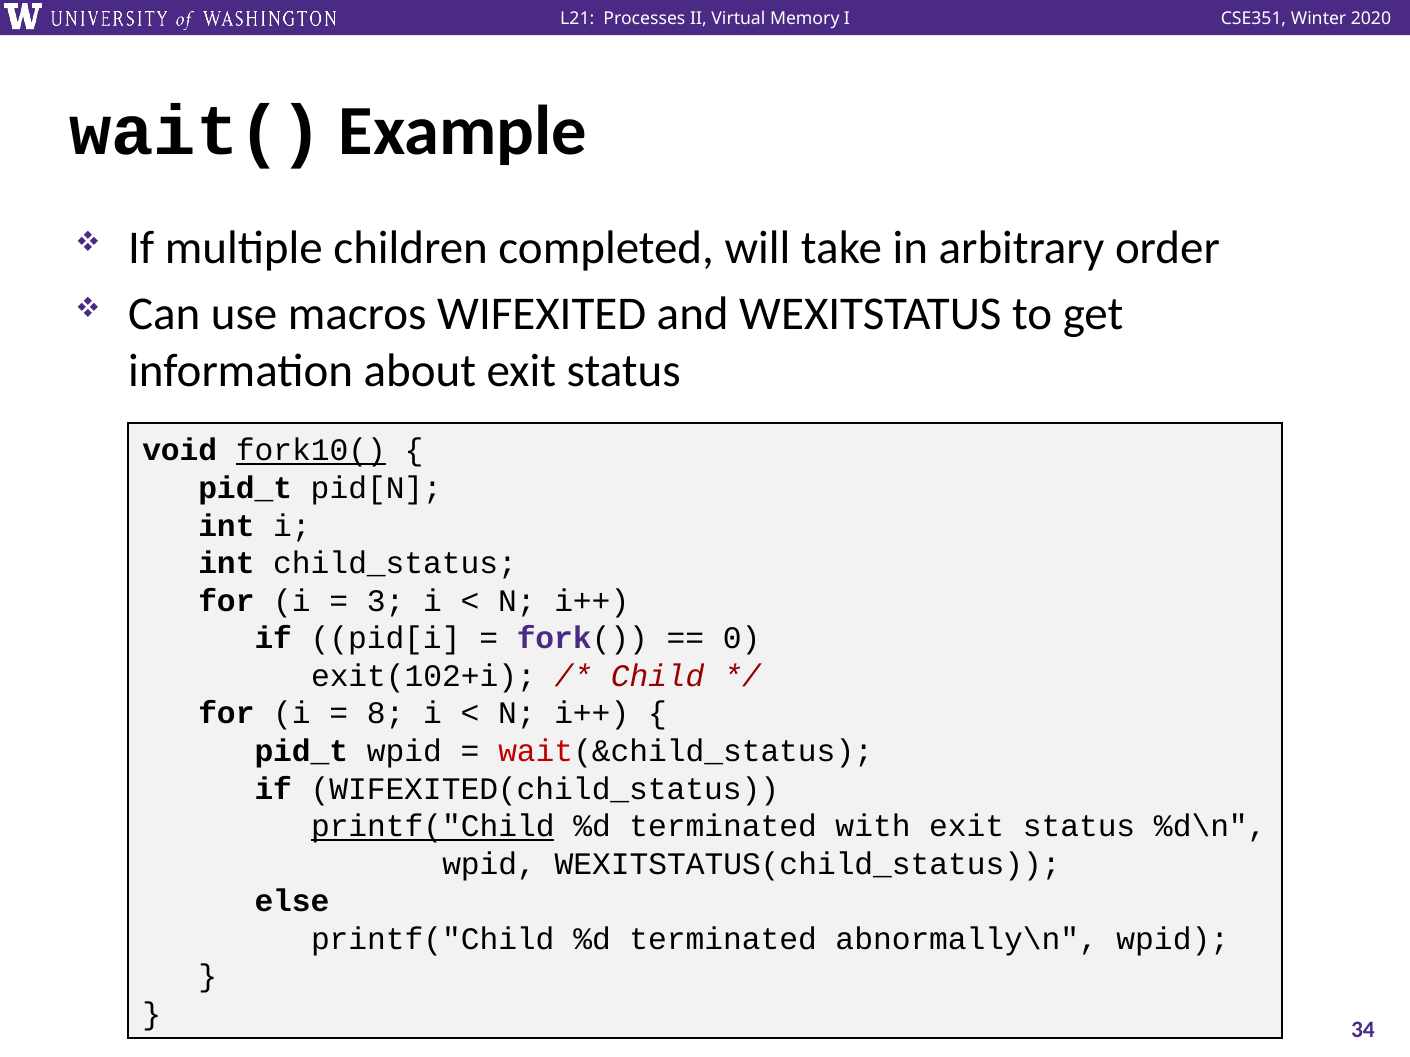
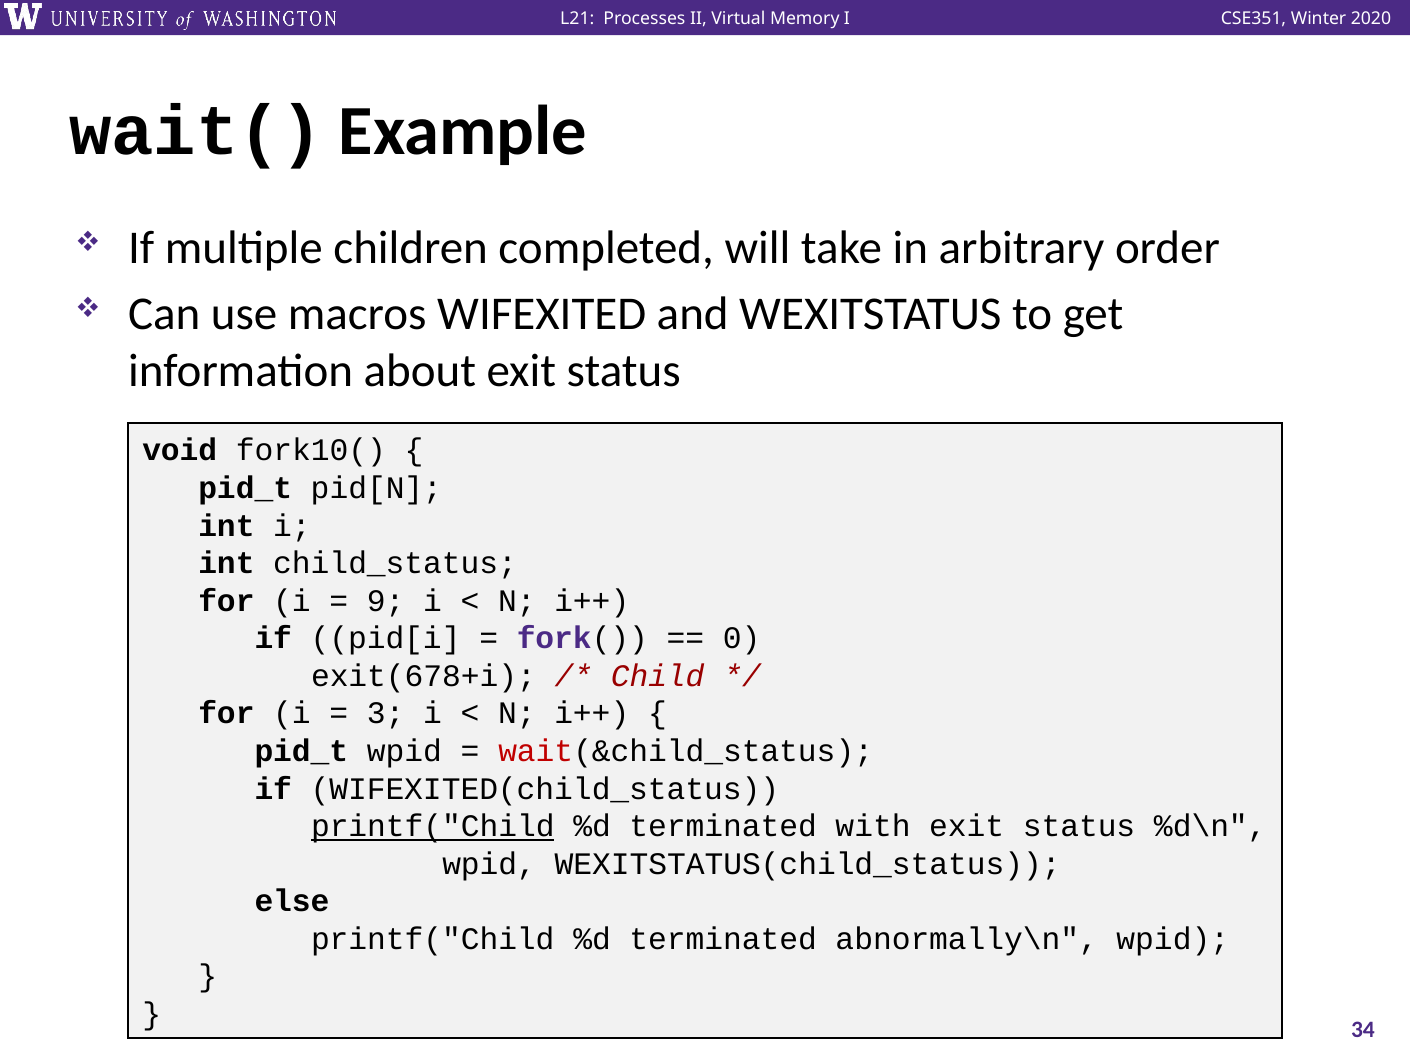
fork10( underline: present -> none
3: 3 -> 9
exit(102+i: exit(102+i -> exit(678+i
8: 8 -> 3
